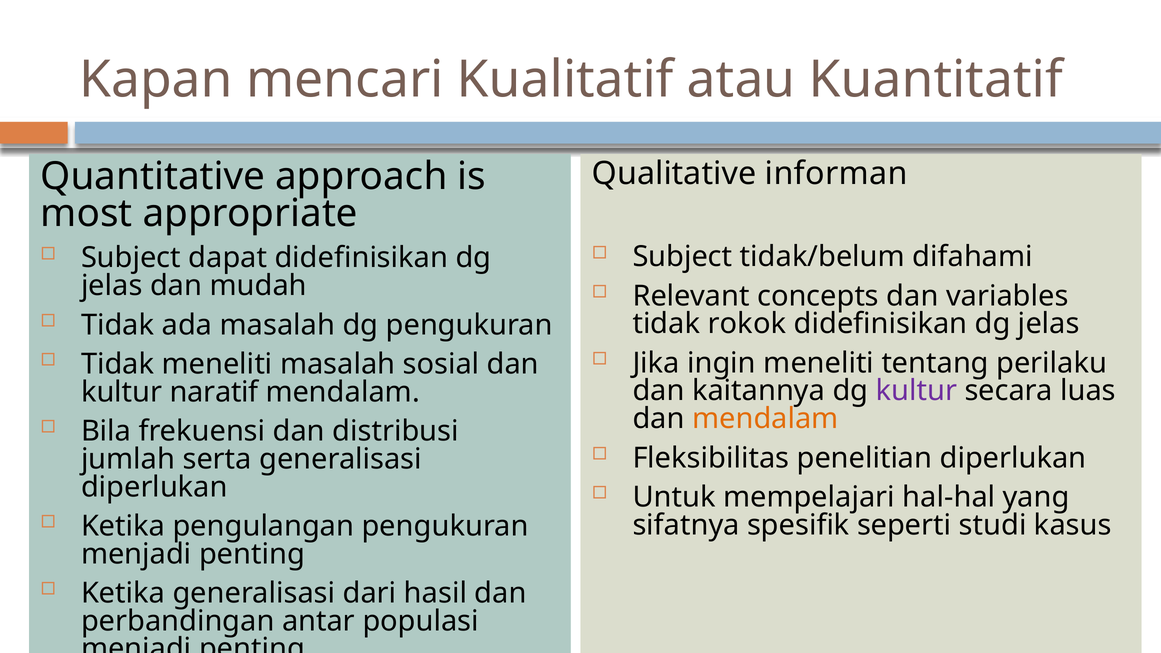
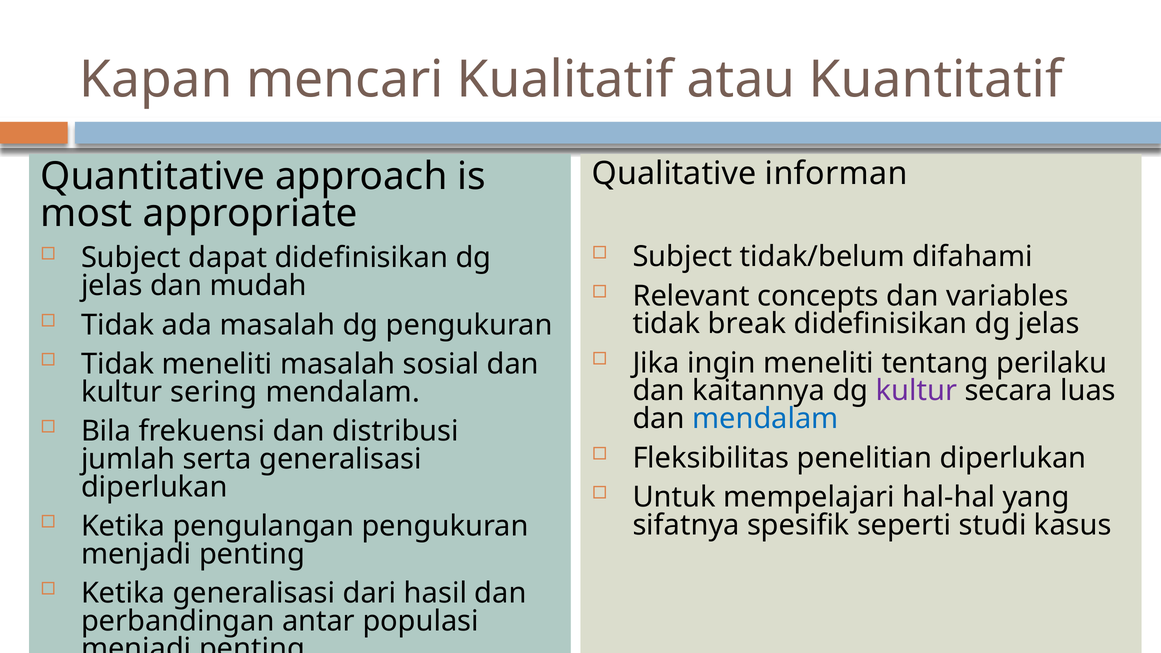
rokok: rokok -> break
naratif: naratif -> sering
mendalam at (765, 419) colour: orange -> blue
